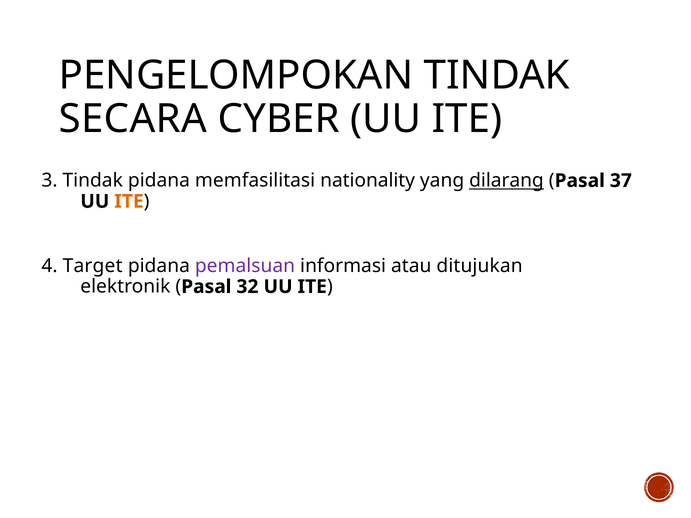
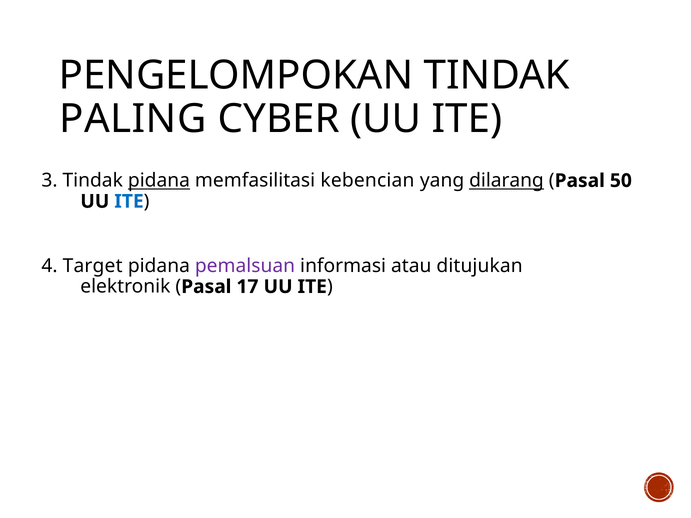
SECARA: SECARA -> PALING
pidana at (159, 181) underline: none -> present
nationality: nationality -> kebencian
37: 37 -> 50
ITE at (129, 202) colour: orange -> blue
32: 32 -> 17
